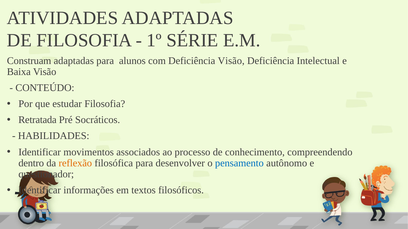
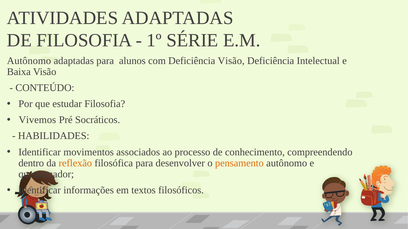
Construam at (29, 61): Construam -> Autônomo
Retratada: Retratada -> Vivemos
pensamento colour: blue -> orange
